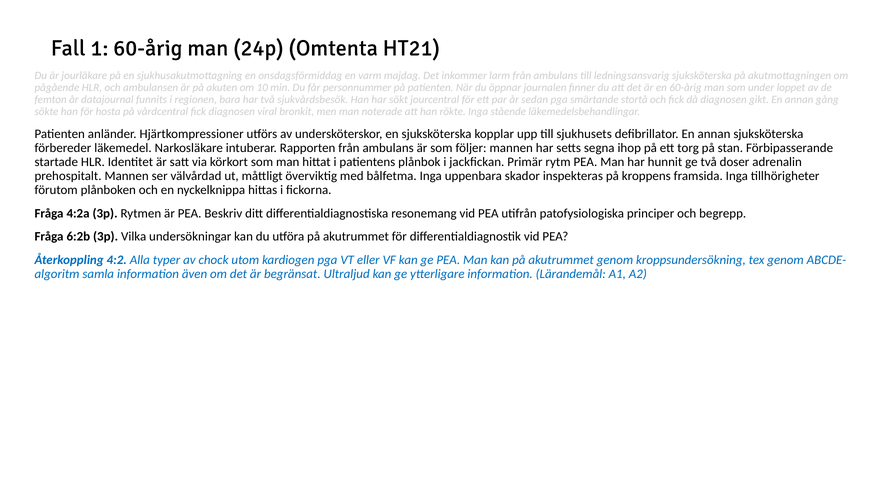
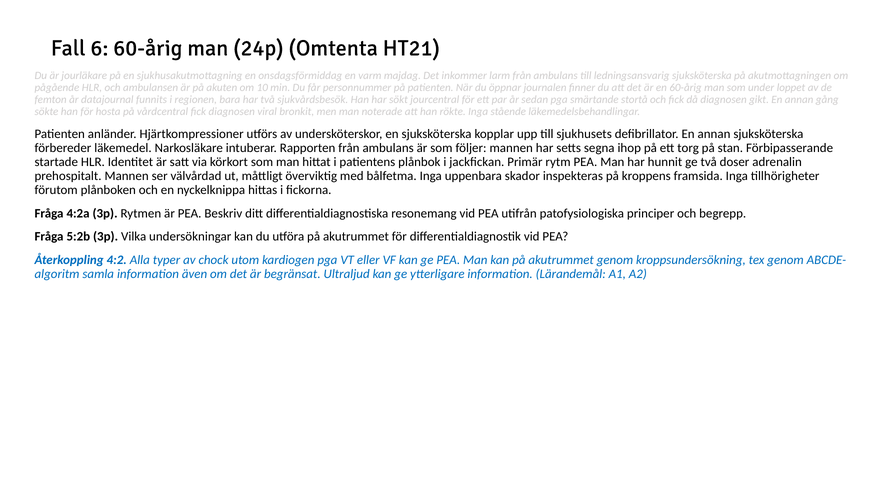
1: 1 -> 6
6:2b: 6:2b -> 5:2b
